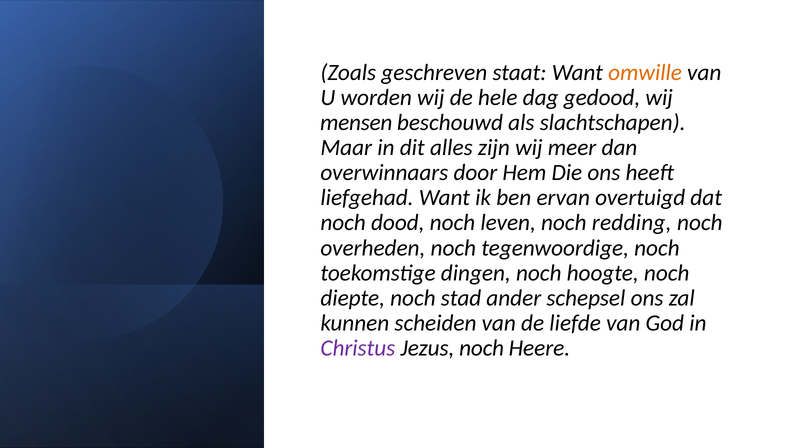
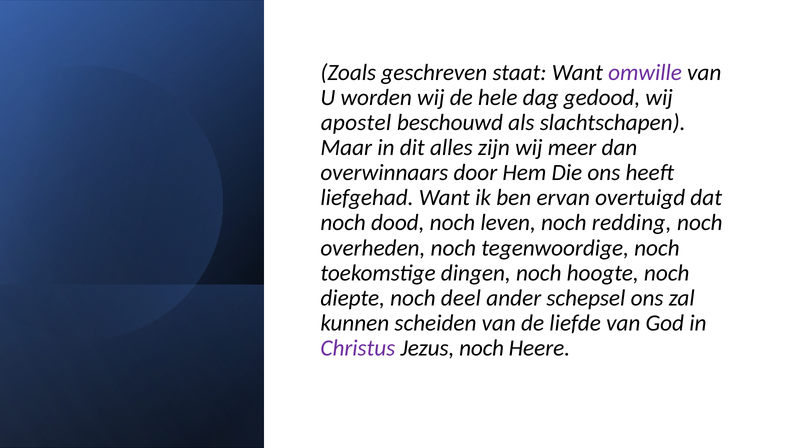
omwille colour: orange -> purple
mensen: mensen -> apostel
stad: stad -> deel
